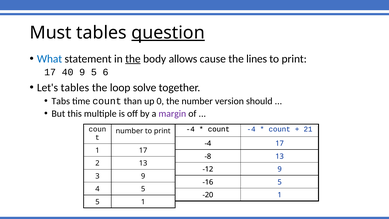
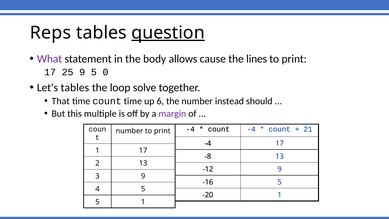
Must: Must -> Reps
What colour: blue -> purple
the at (133, 59) underline: present -> none
40: 40 -> 25
6: 6 -> 0
Tabs: Tabs -> That
count than: than -> time
0: 0 -> 6
version: version -> instead
